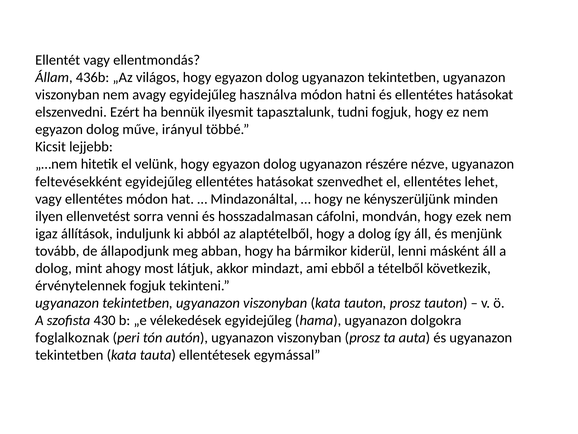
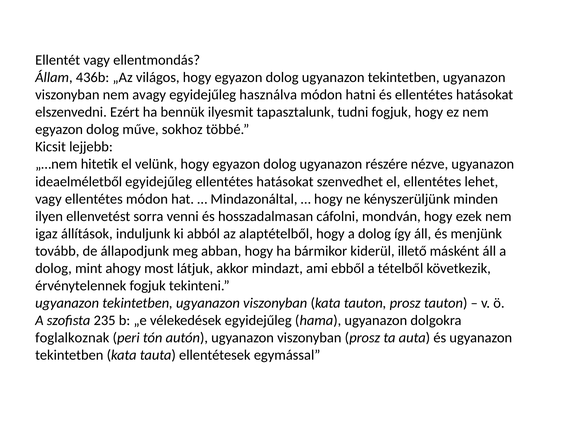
irányul: irányul -> sokhoz
feltevésekként: feltevésekként -> ideaelméletből
lenni: lenni -> illető
430: 430 -> 235
